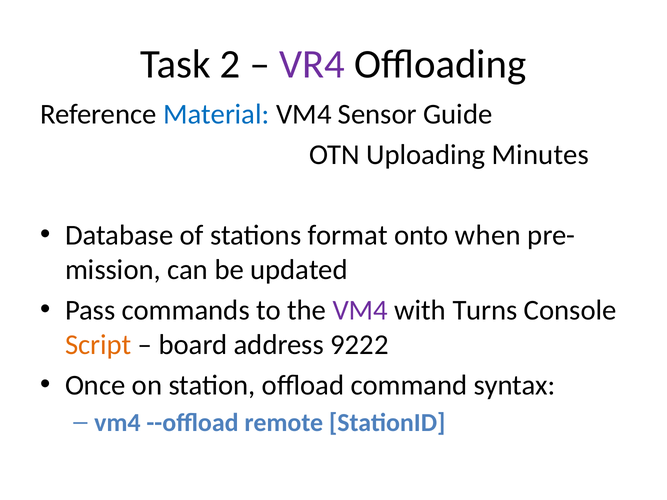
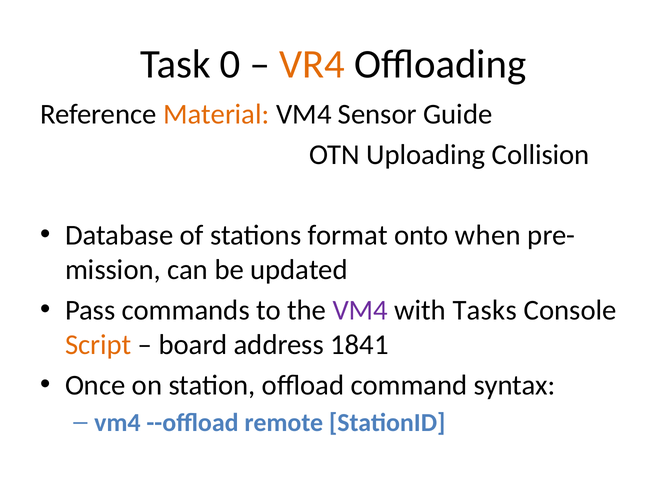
2: 2 -> 0
VR4 colour: purple -> orange
Material colour: blue -> orange
Minutes: Minutes -> Collision
Turns: Turns -> Tasks
9222: 9222 -> 1841
